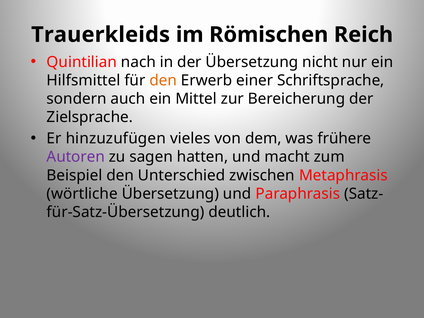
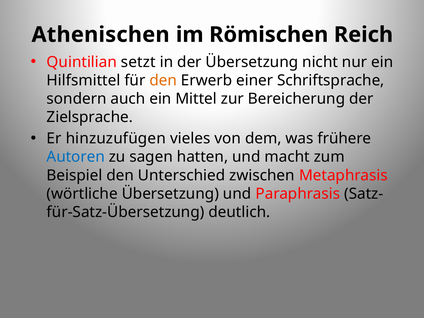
Trauerkleids: Trauerkleids -> Athenischen
nach: nach -> setzt
Autoren colour: purple -> blue
